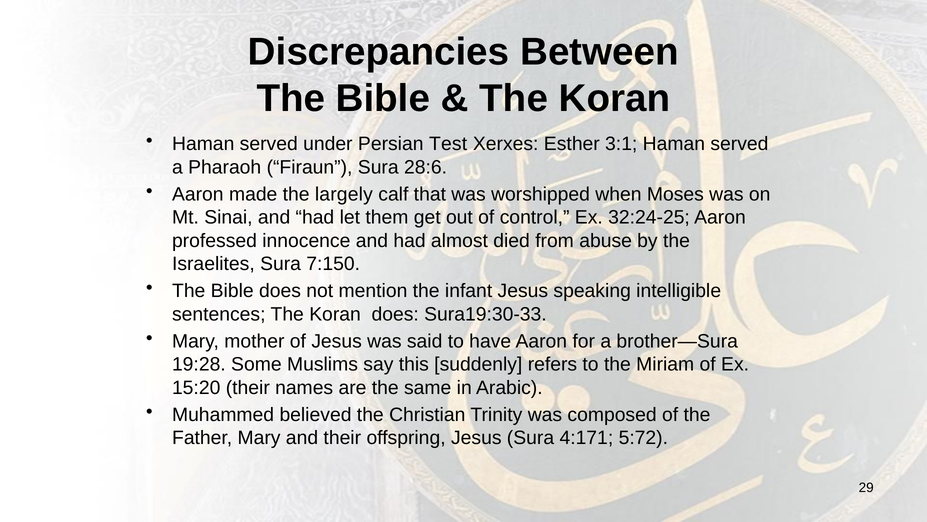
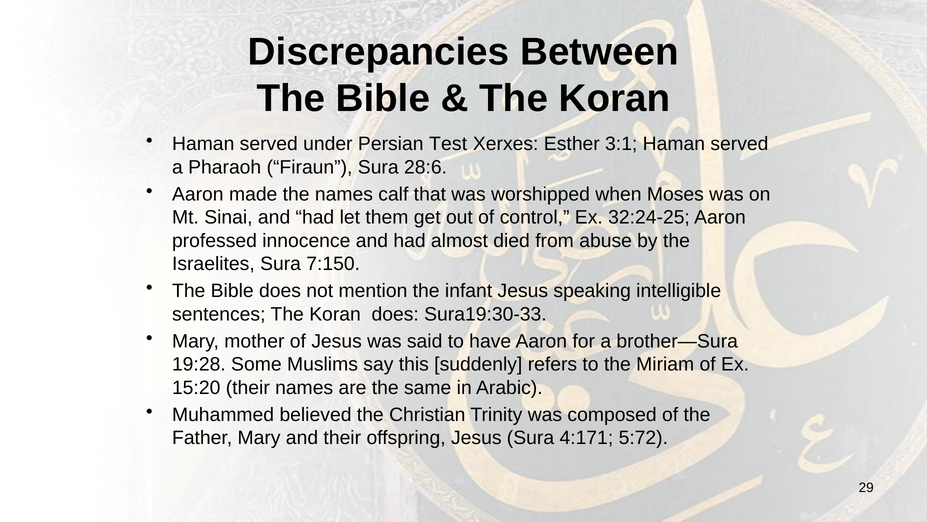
the largely: largely -> names
